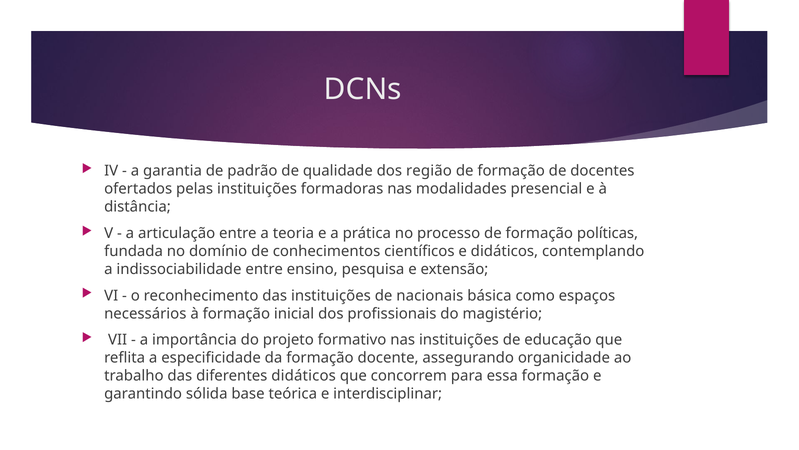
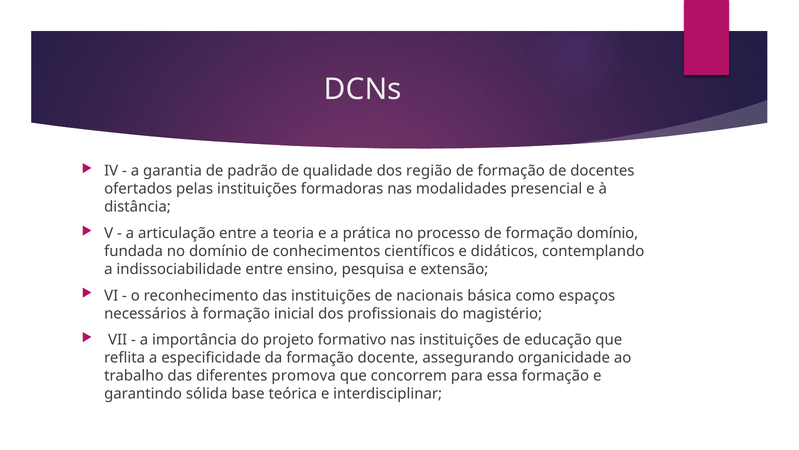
formação políticas: políticas -> domínio
diferentes didáticos: didáticos -> promova
